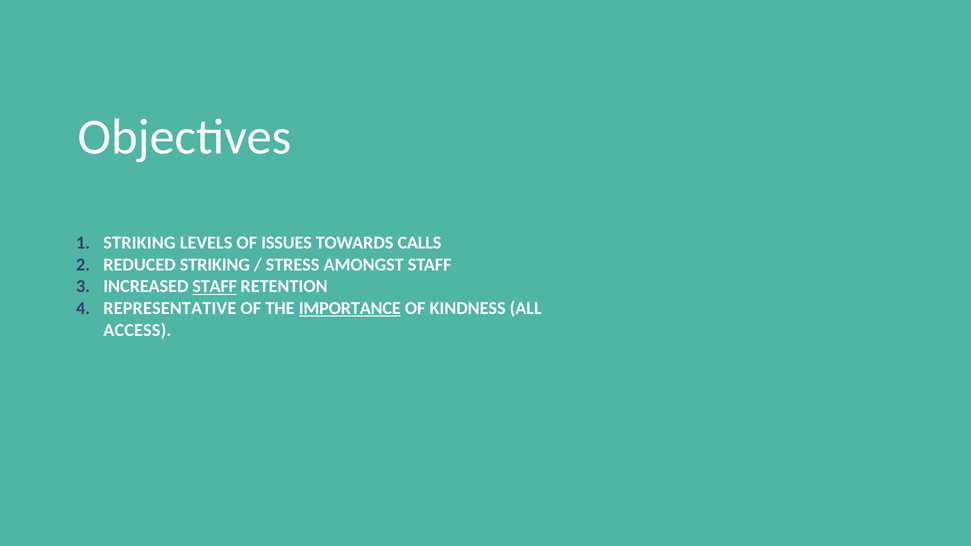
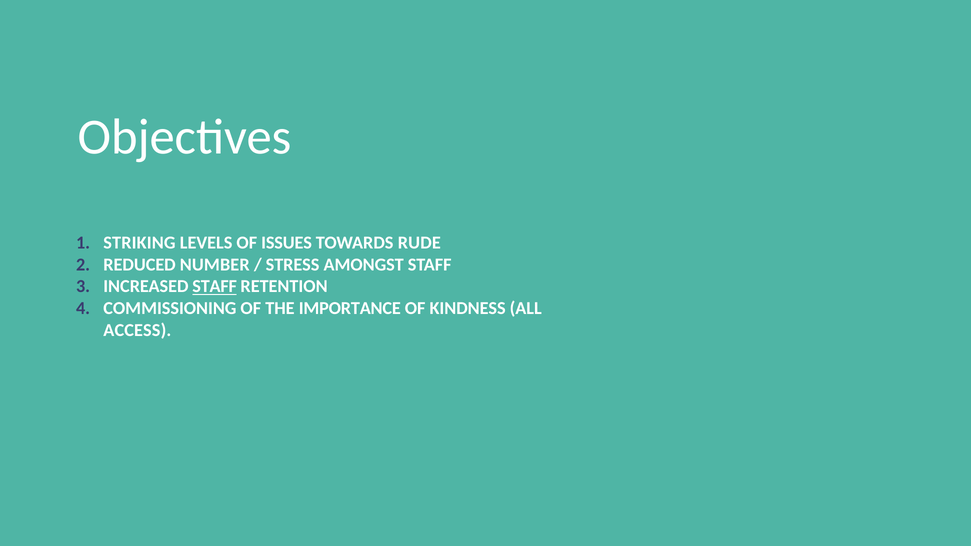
CALLS: CALLS -> RUDE
REDUCED STRIKING: STRIKING -> NUMBER
REPRESENTATIVE: REPRESENTATIVE -> COMMISSIONING
IMPORTANCE underline: present -> none
